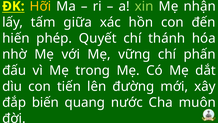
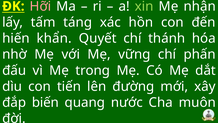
Hỡi colour: yellow -> pink
giữa: giữa -> táng
phép: phép -> khẩn
